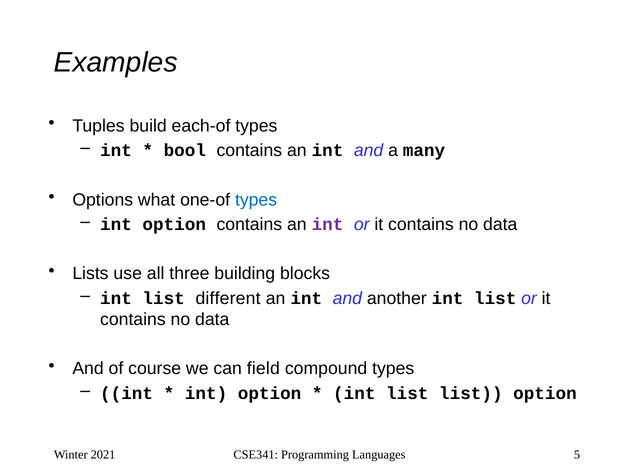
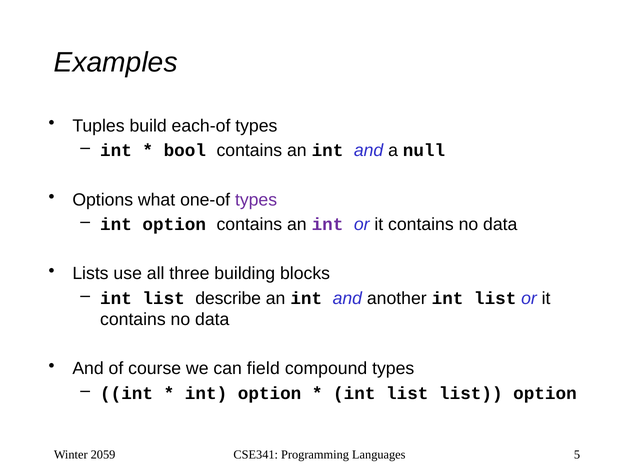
many: many -> null
types at (256, 200) colour: blue -> purple
different: different -> describe
2021: 2021 -> 2059
